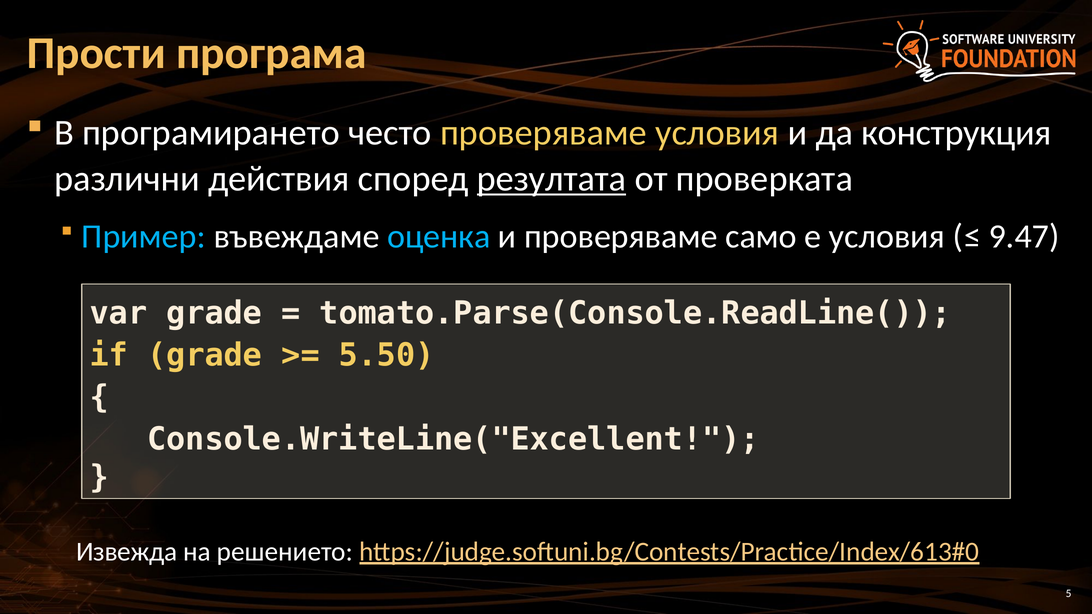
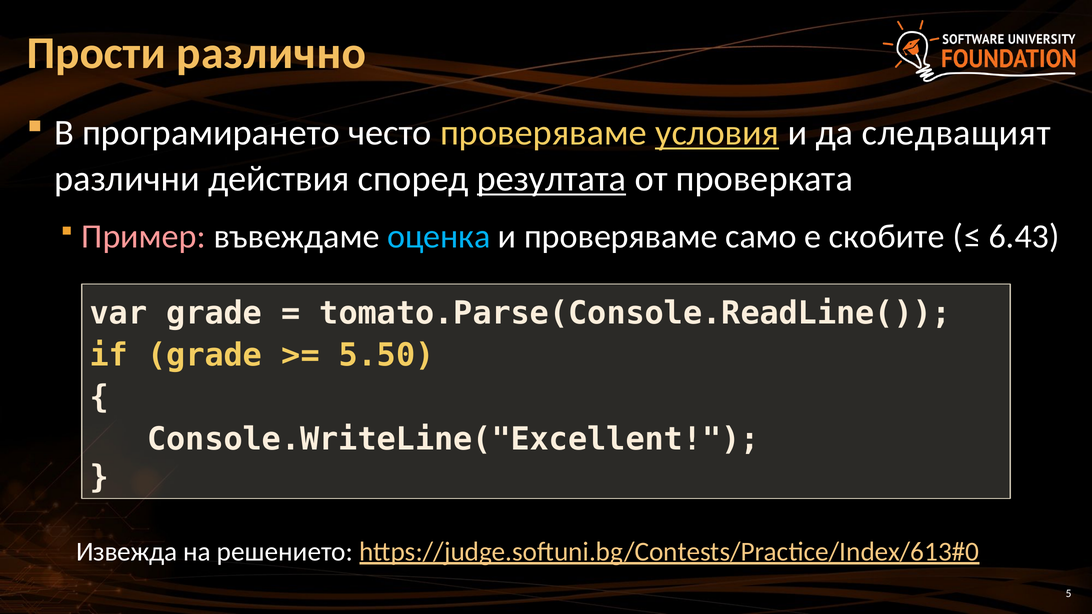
програма: програма -> различно
условия at (717, 133) underline: none -> present
конструкция: конструкция -> следващият
Пример colour: light blue -> pink
е условия: условия -> скобите
9.47: 9.47 -> 6.43
